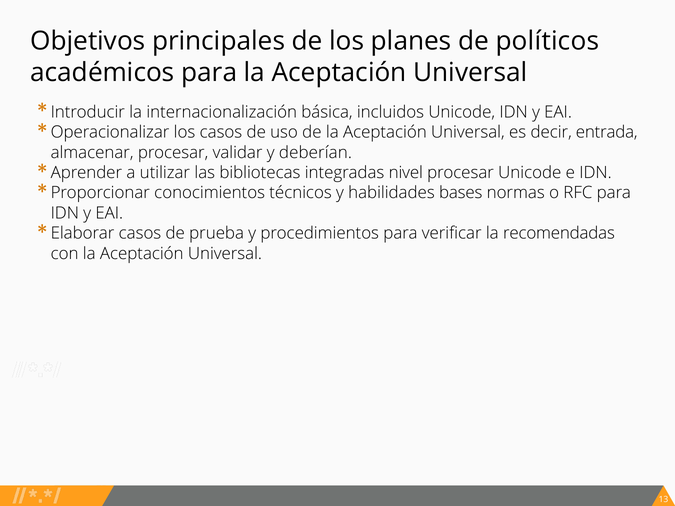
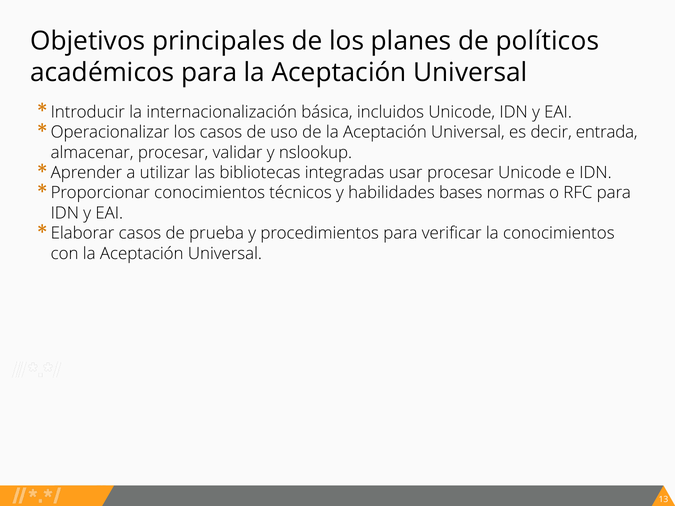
deberían: deberían -> nslookup
nivel: nivel -> usar
la recomendadas: recomendadas -> conocimientos
